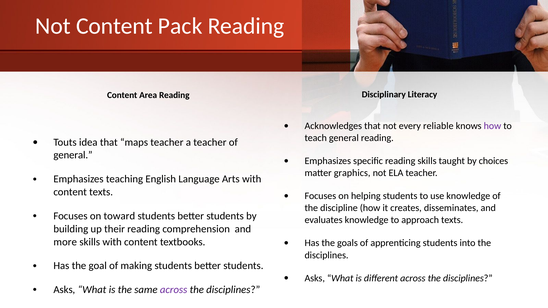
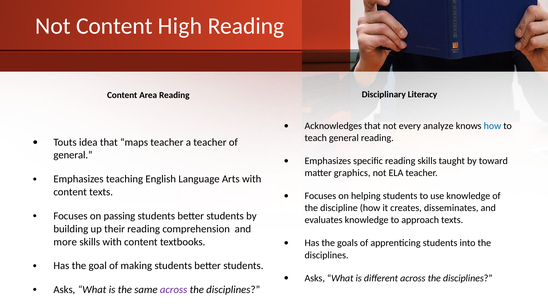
Pack: Pack -> High
reliable: reliable -> analyze
how at (492, 126) colour: purple -> blue
choices: choices -> toward
toward: toward -> passing
